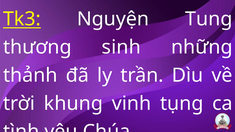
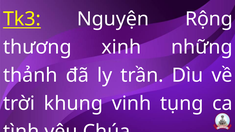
Tung: Tung -> Rộng
sinh: sinh -> xinh
